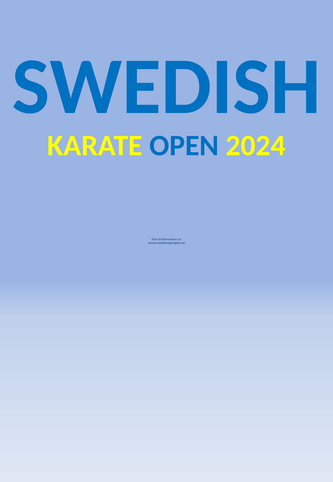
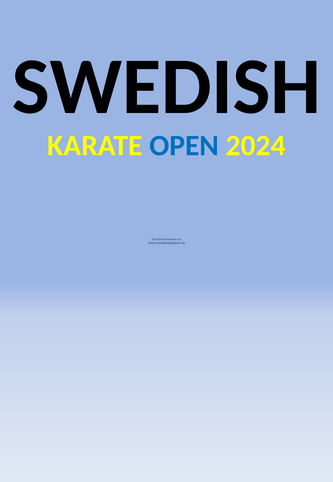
SWEDISH colour: blue -> black
